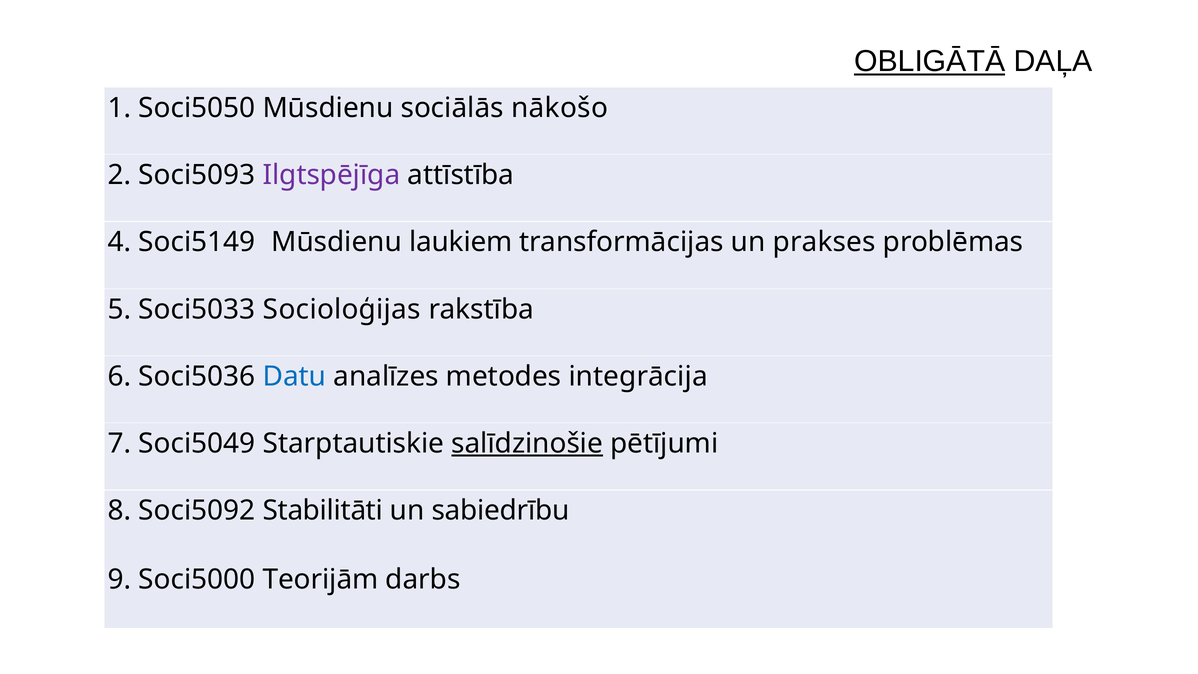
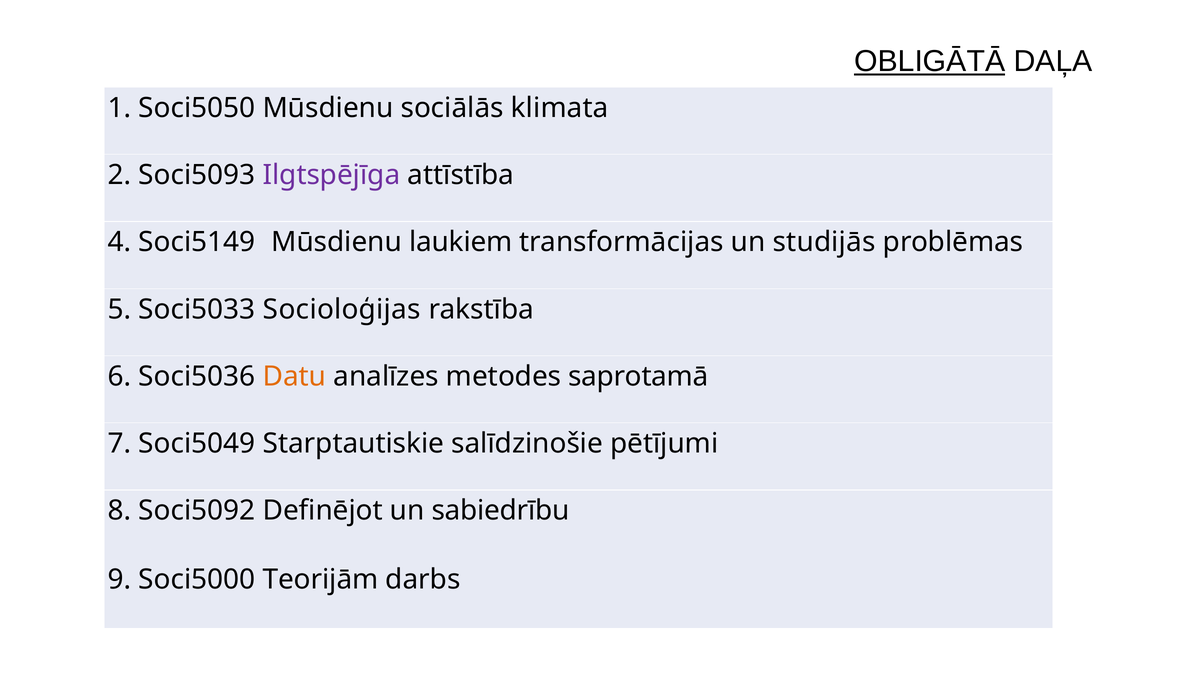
nākošo: nākošo -> klimata
prakses: prakses -> studijās
Datu colour: blue -> orange
integrācija: integrācija -> saprotamā
salīdzinošie underline: present -> none
Stabilitāti: Stabilitāti -> Definējot
